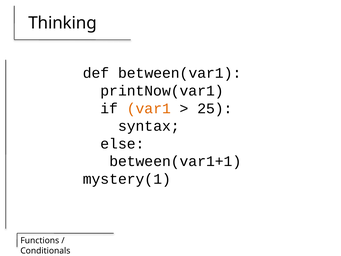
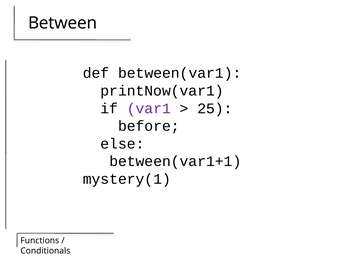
Thinking: Thinking -> Between
var1 colour: orange -> purple
syntax: syntax -> before
